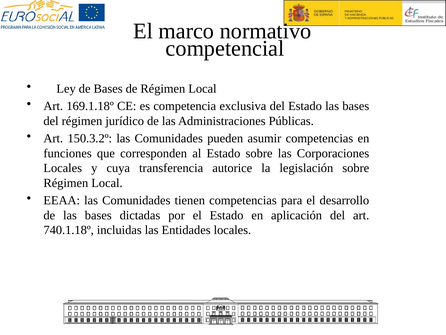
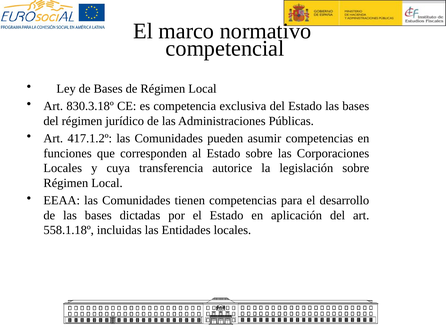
169.1.18º: 169.1.18º -> 830.3.18º
150.3.2º: 150.3.2º -> 417.1.2º
740.1.18º: 740.1.18º -> 558.1.18º
